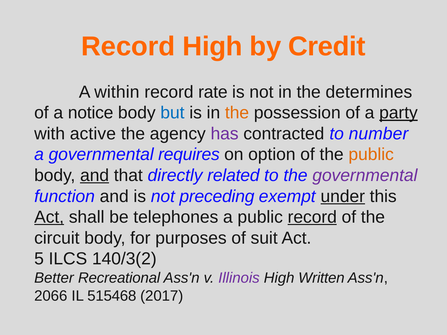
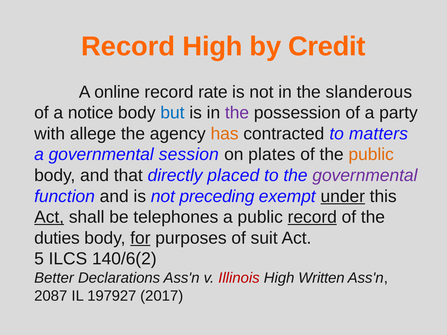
within: within -> online
determines: determines -> slanderous
the at (237, 113) colour: orange -> purple
party underline: present -> none
active: active -> allege
has colour: purple -> orange
number: number -> matters
requires: requires -> session
option: option -> plates
and at (95, 176) underline: present -> none
related: related -> placed
circuit: circuit -> duties
for underline: none -> present
140/3(2: 140/3(2 -> 140/6(2
Recreational: Recreational -> Declarations
Illinois colour: purple -> red
2066: 2066 -> 2087
515468: 515468 -> 197927
